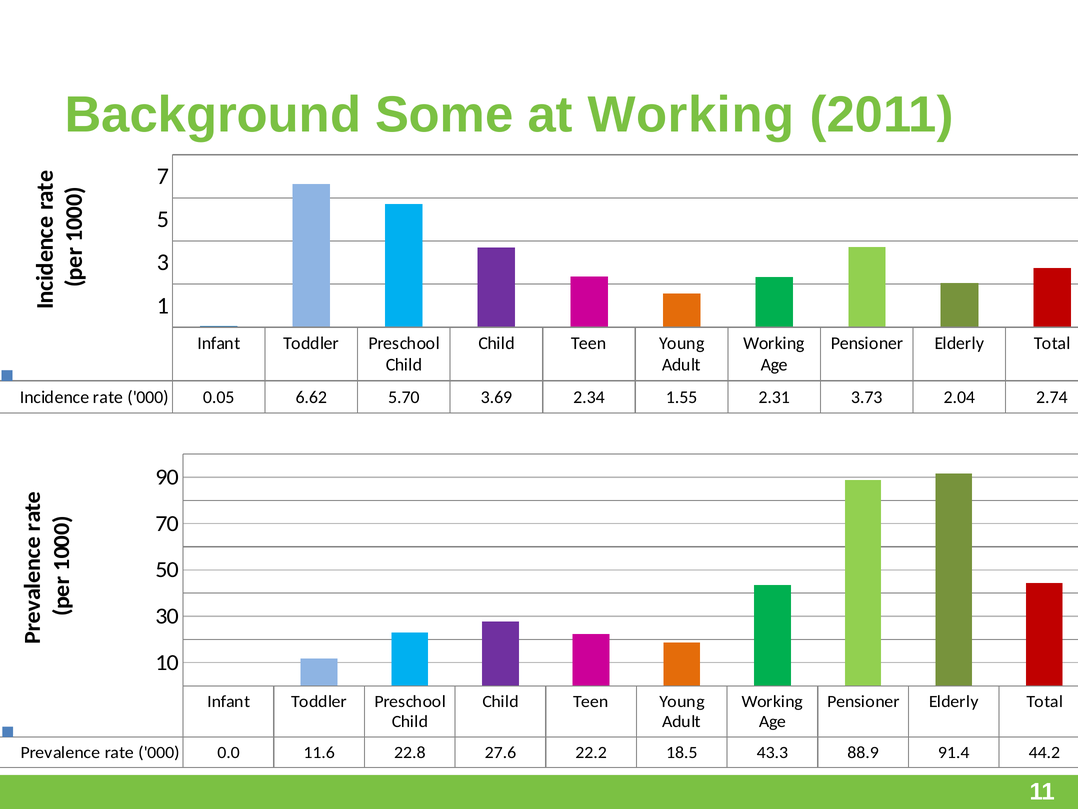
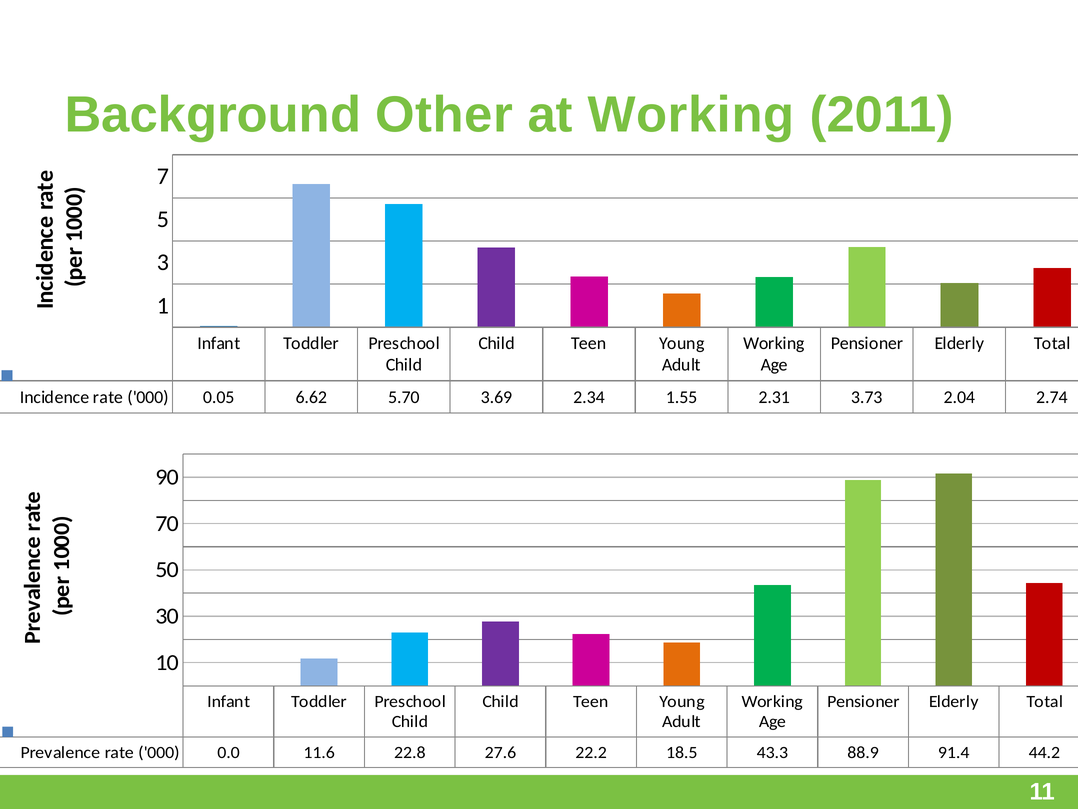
Some: Some -> Other
